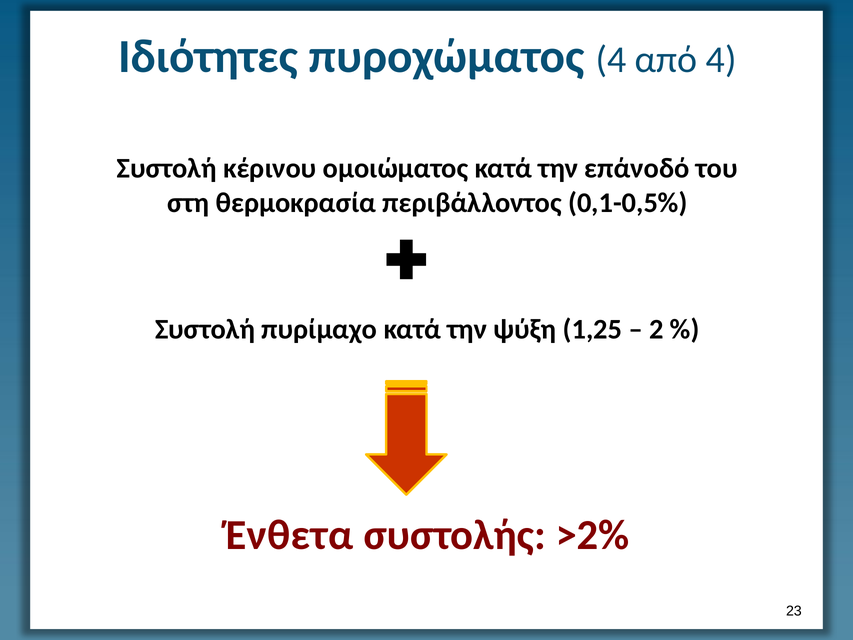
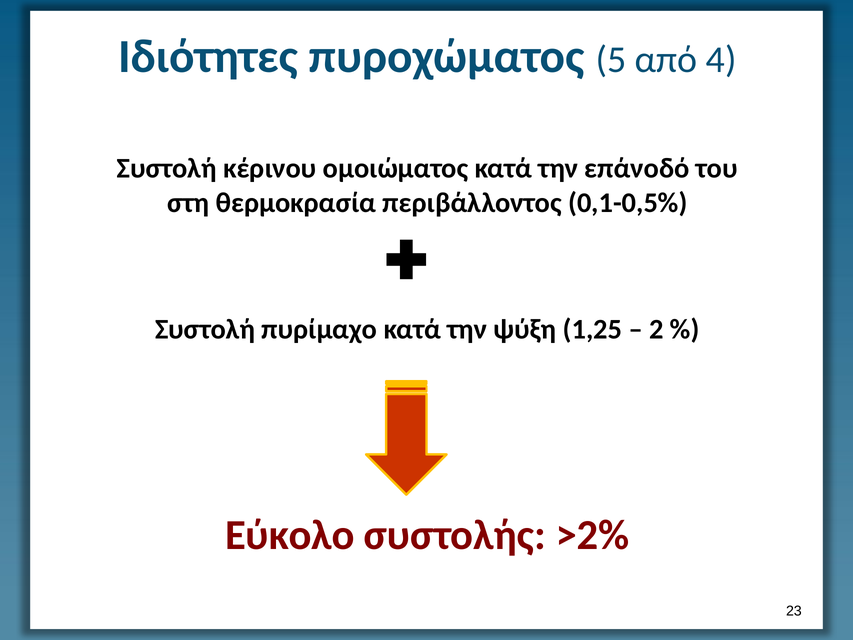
πυροχώματος 4: 4 -> 5
Ένθετα: Ένθετα -> Εύκολο
